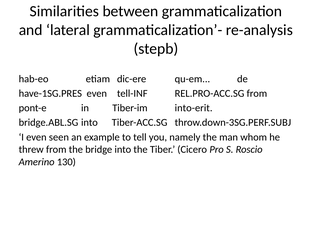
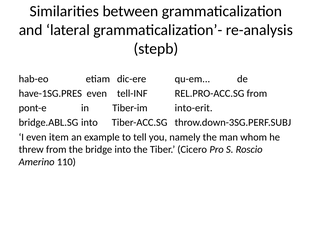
seen: seen -> item
130: 130 -> 110
